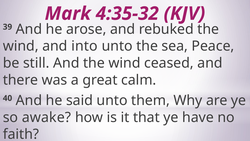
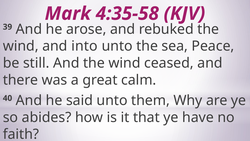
4:35-32: 4:35-32 -> 4:35-58
awake: awake -> abides
